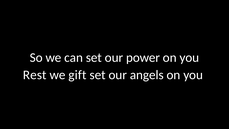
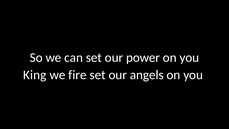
Rest: Rest -> King
gift: gift -> fire
